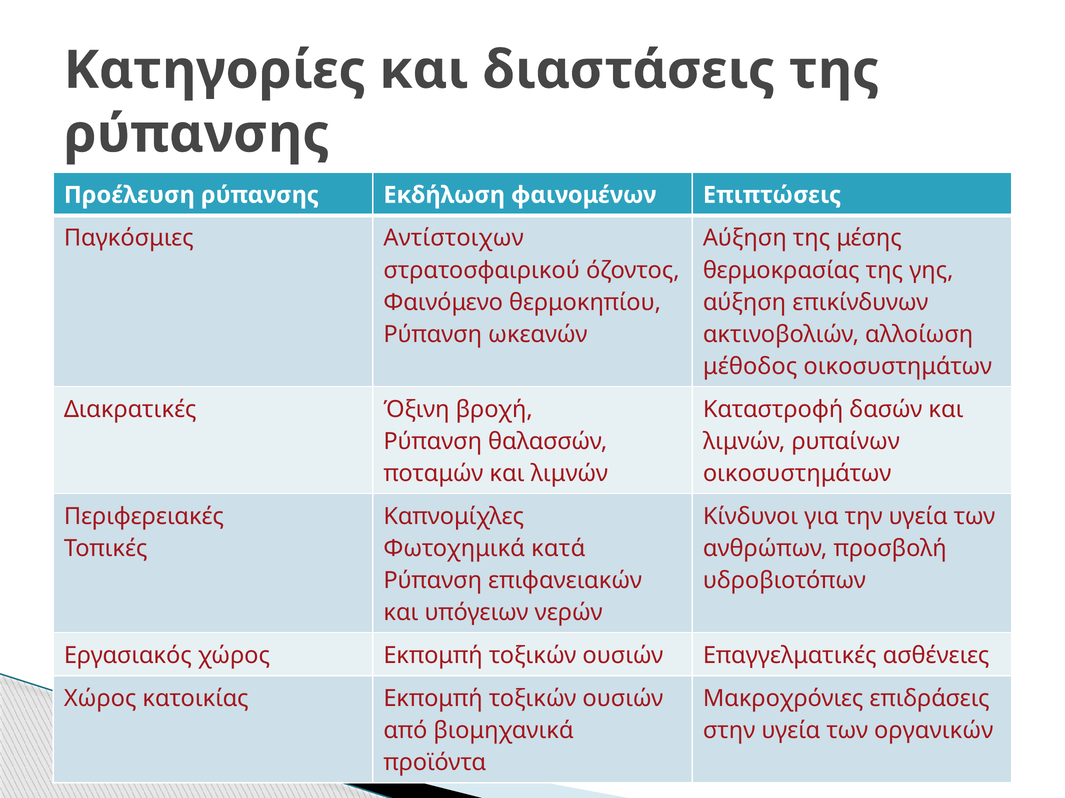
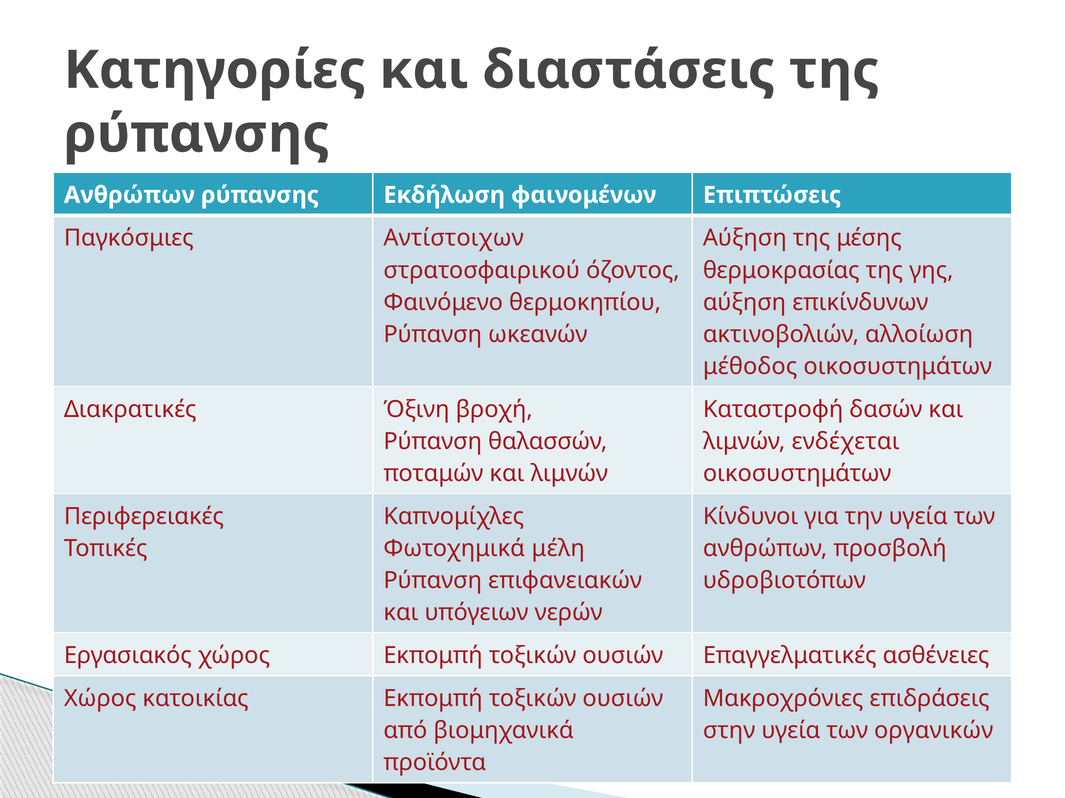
Προέλευση at (129, 195): Προέλευση -> Ανθρώπων
ρυπαίνων: ρυπαίνων -> ενδέχεται
κατά: κατά -> μέλη
